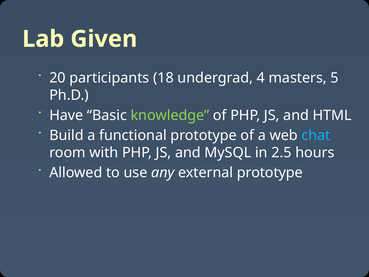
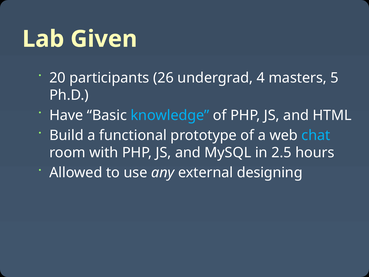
18: 18 -> 26
knowledge colour: light green -> light blue
external prototype: prototype -> designing
